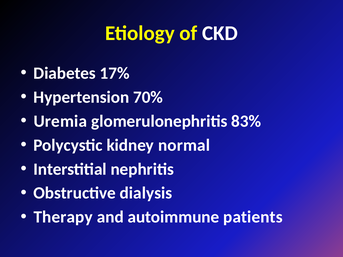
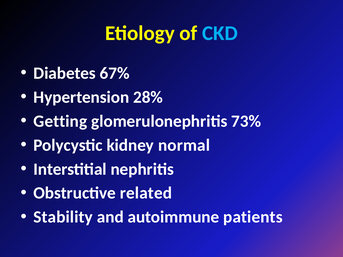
CKD colour: white -> light blue
17%: 17% -> 67%
70%: 70% -> 28%
Uremia: Uremia -> Getting
83%: 83% -> 73%
dialysis: dialysis -> related
Therapy: Therapy -> Stability
